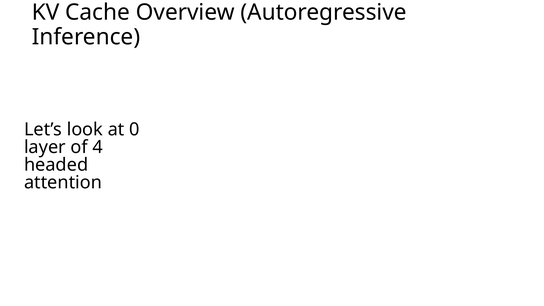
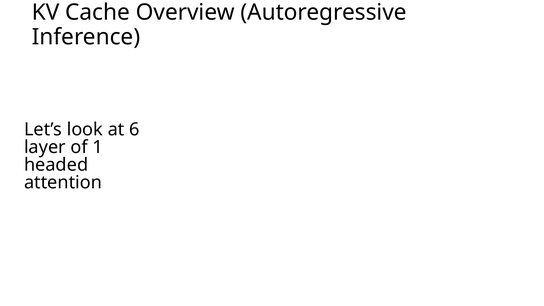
0: 0 -> 6
4: 4 -> 1
